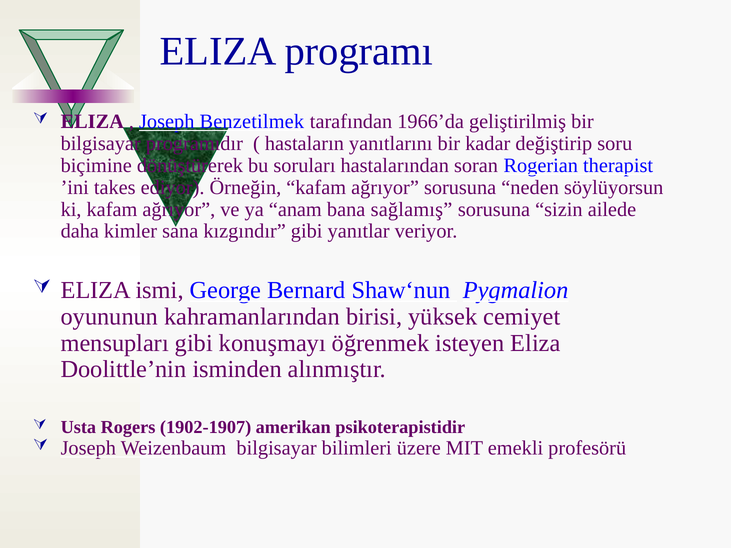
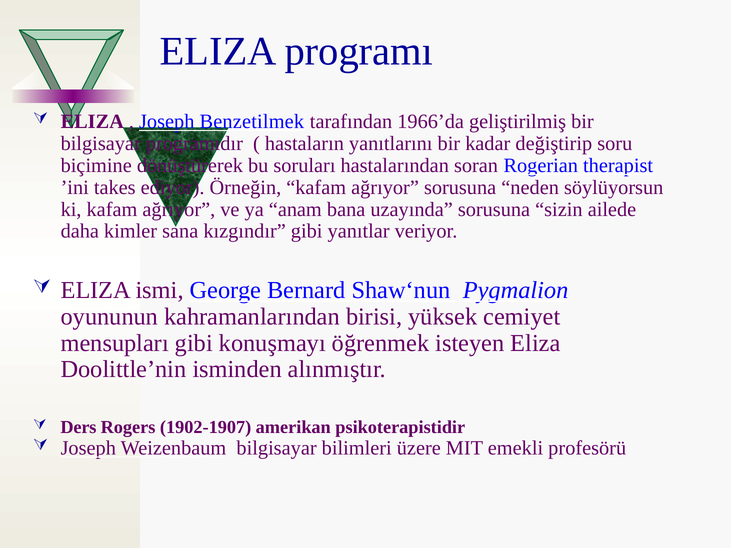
sağlamış: sağlamış -> uzayında
Usta: Usta -> Ders
